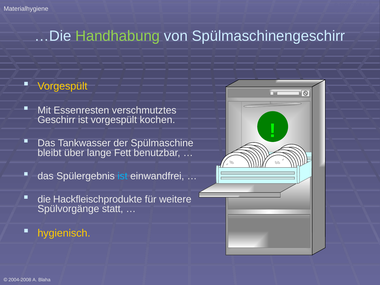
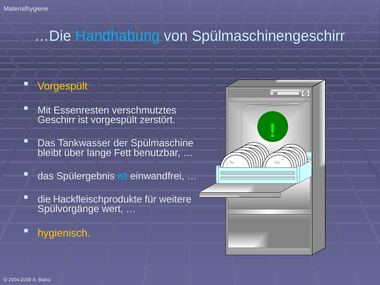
Handhabung colour: light green -> light blue
kochen: kochen -> zerstört
statt: statt -> wert
